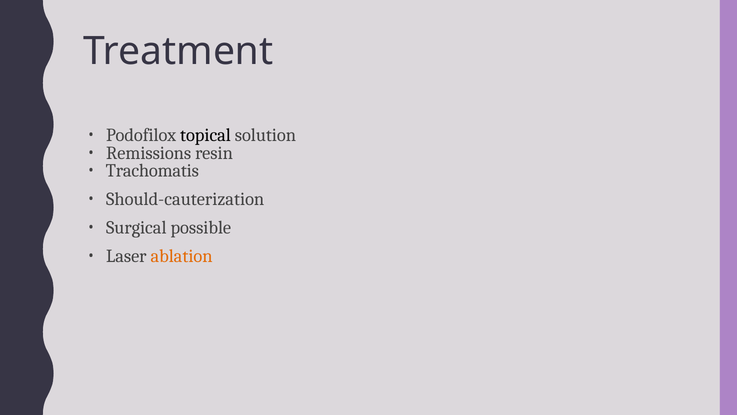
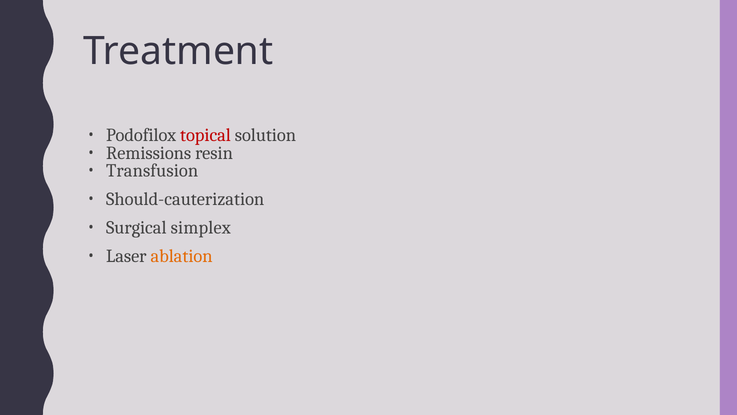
topical colour: black -> red
Trachomatis: Trachomatis -> Transfusion
possible: possible -> simplex
